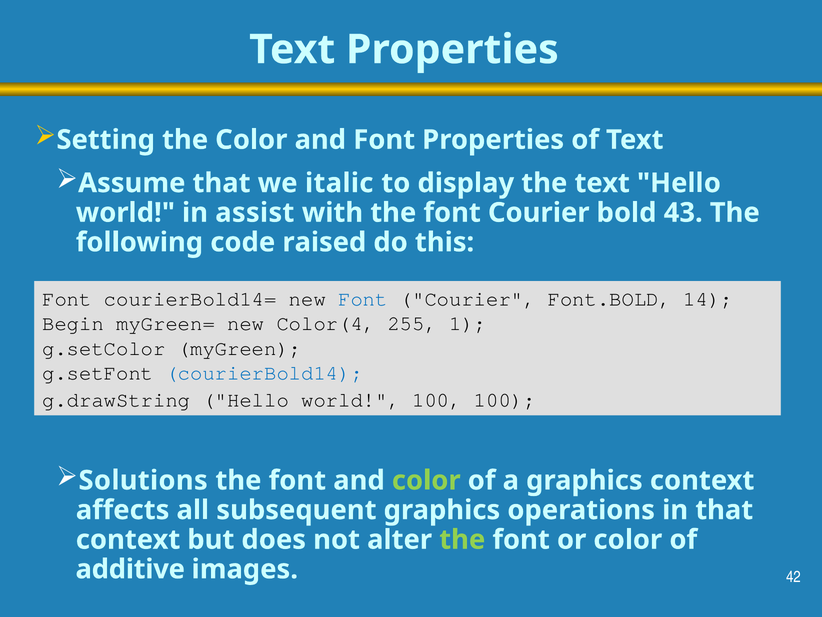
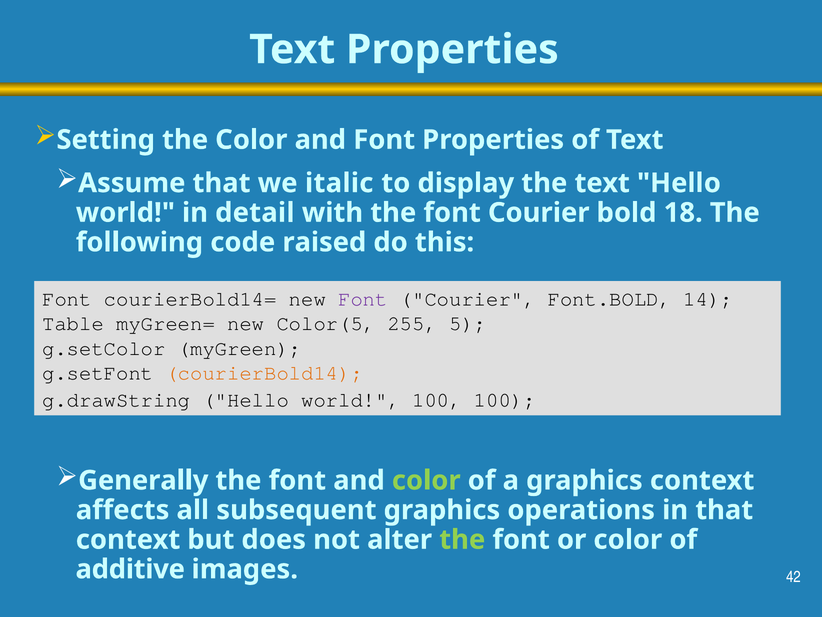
assist: assist -> detail
43: 43 -> 18
Font at (363, 299) colour: blue -> purple
Begin: Begin -> Table
Color(4: Color(4 -> Color(5
1: 1 -> 5
courierBold14 colour: blue -> orange
Solutions: Solutions -> Generally
